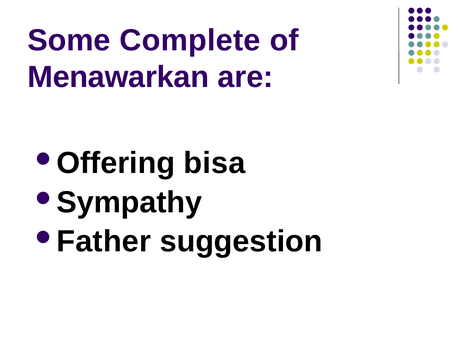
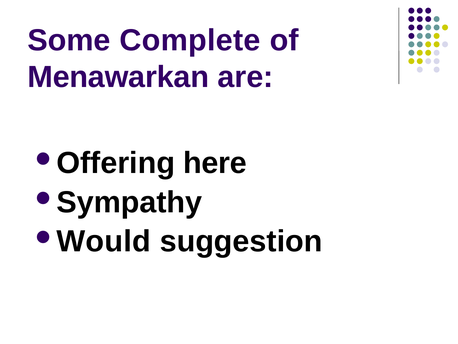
bisa: bisa -> here
Father: Father -> Would
